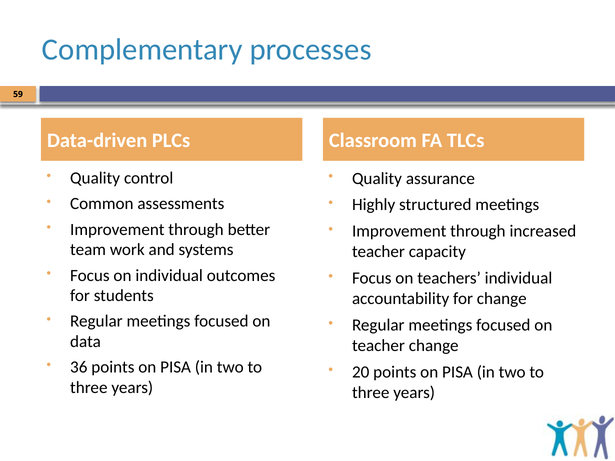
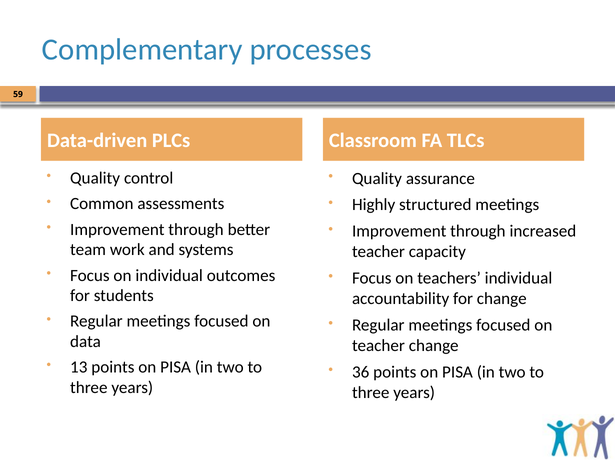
36: 36 -> 13
20: 20 -> 36
